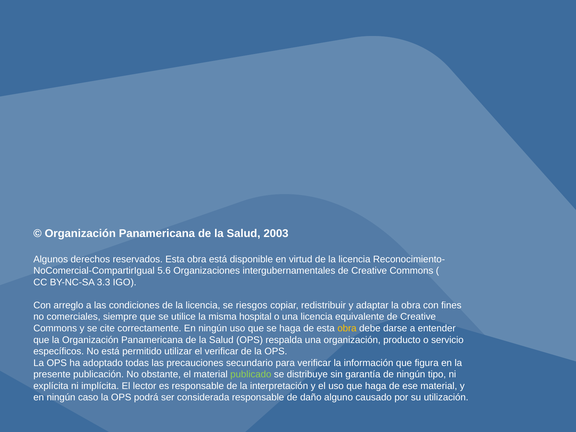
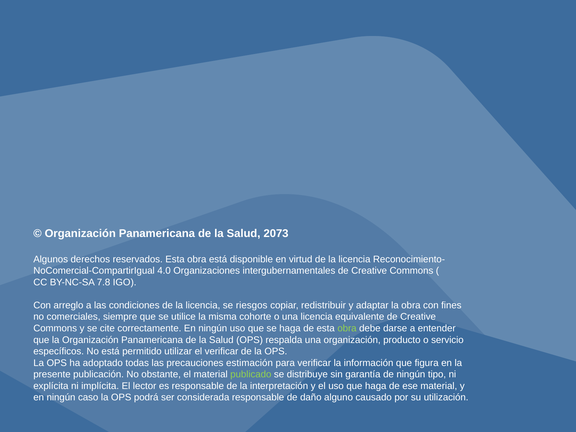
2003: 2003 -> 2073
5.6: 5.6 -> 4.0
3.3: 3.3 -> 7.8
hospital: hospital -> cohorte
obra at (347, 328) colour: yellow -> light green
secundario: secundario -> estimación
